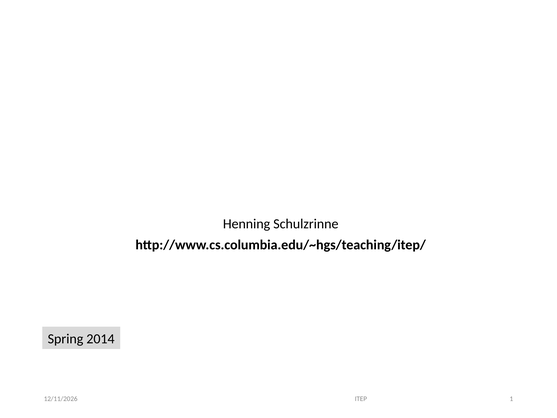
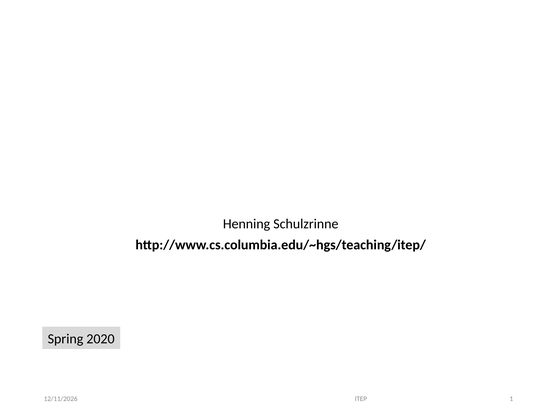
2014: 2014 -> 2020
